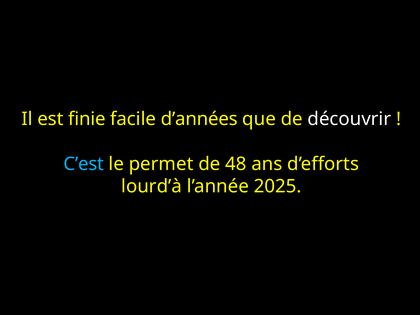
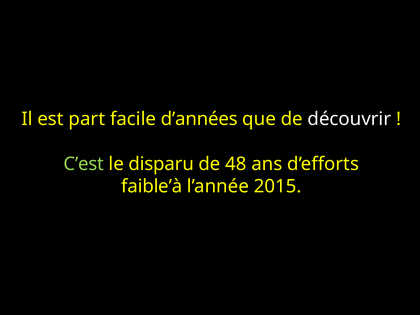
finie: finie -> part
C’est colour: light blue -> light green
permet: permet -> disparu
lourd’à: lourd’à -> faible’à
2025: 2025 -> 2015
